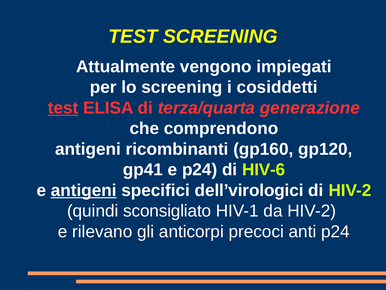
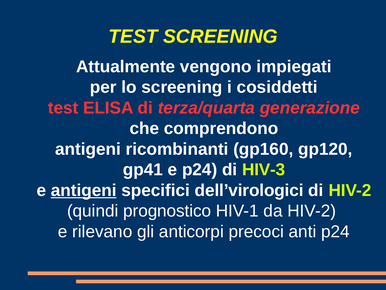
test at (63, 108) underline: present -> none
HIV-6: HIV-6 -> HIV-3
sconsigliato: sconsigliato -> prognostico
